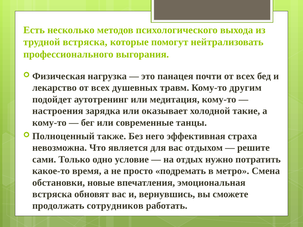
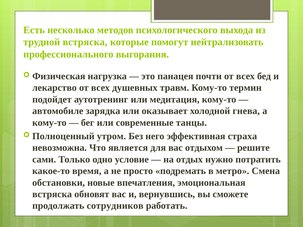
другим: другим -> термин
настроения: настроения -> автомобиле
такие: такие -> гнева
также: также -> утром
